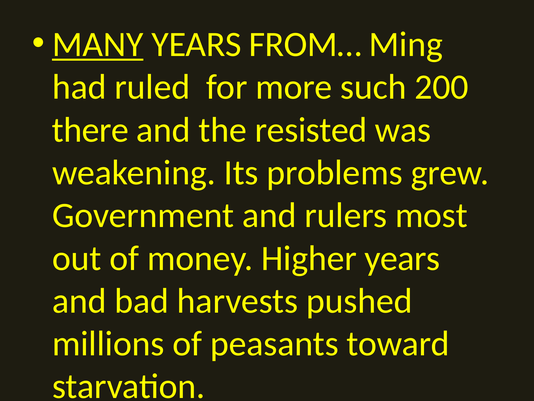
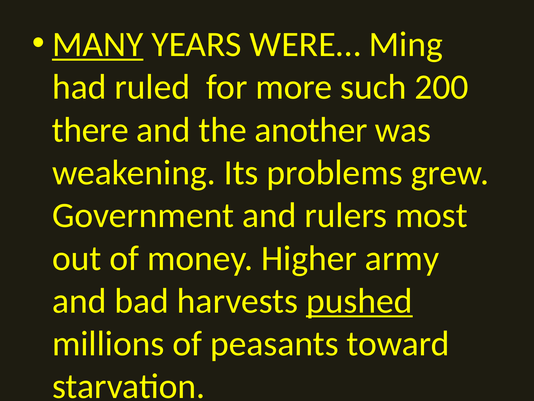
FROM…: FROM… -> WERE…
resisted: resisted -> another
Higher years: years -> army
pushed underline: none -> present
